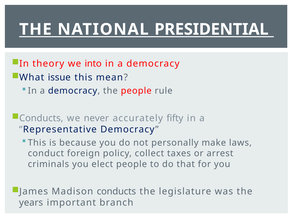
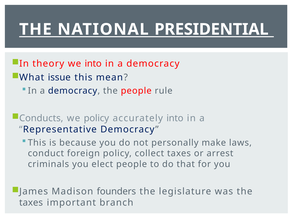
we never: never -> policy
accurately fifty: fifty -> into
Madison conducts: conducts -> founders
years at (31, 203): years -> taxes
